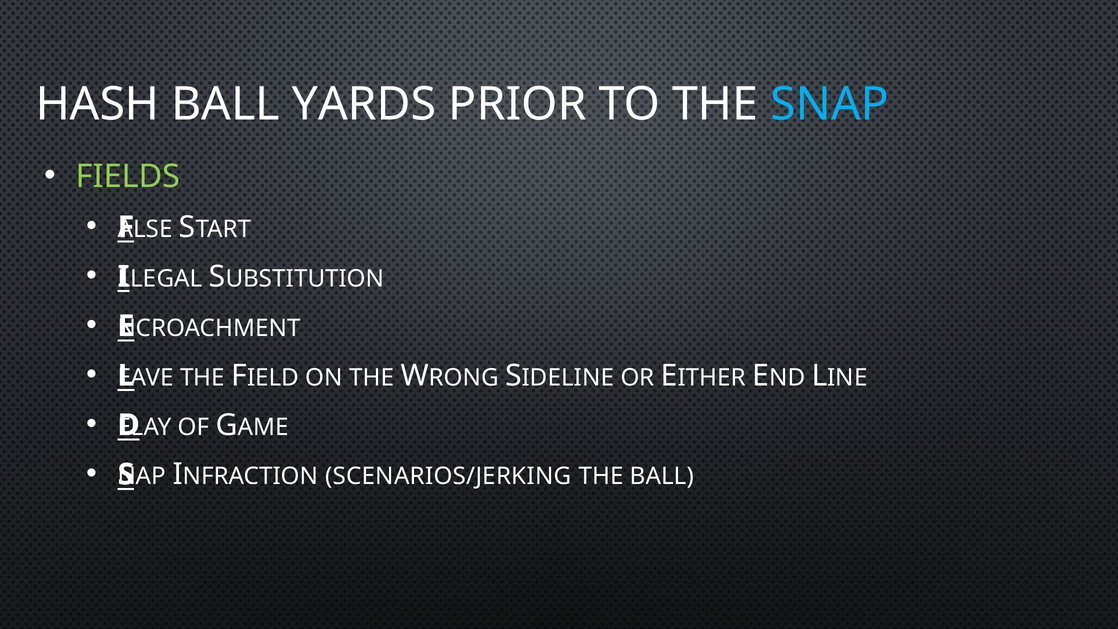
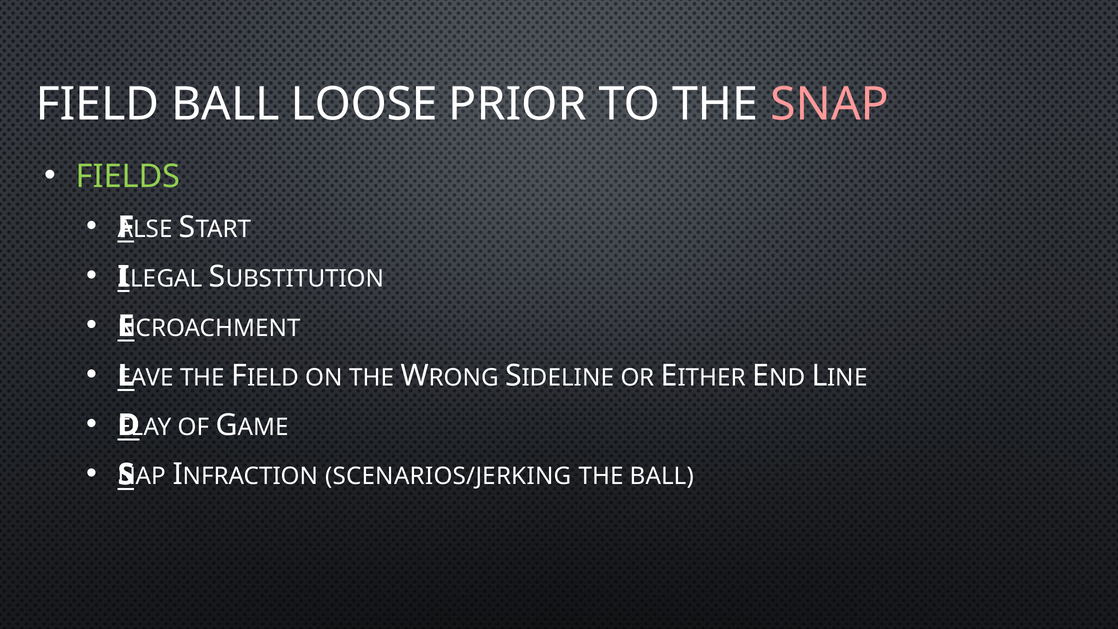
HASH: HASH -> FIELD
YARDS: YARDS -> LOOSE
SNAP at (830, 105) colour: light blue -> pink
